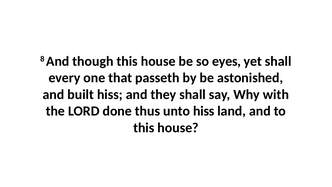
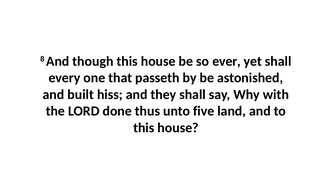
eyes: eyes -> ever
unto hiss: hiss -> five
